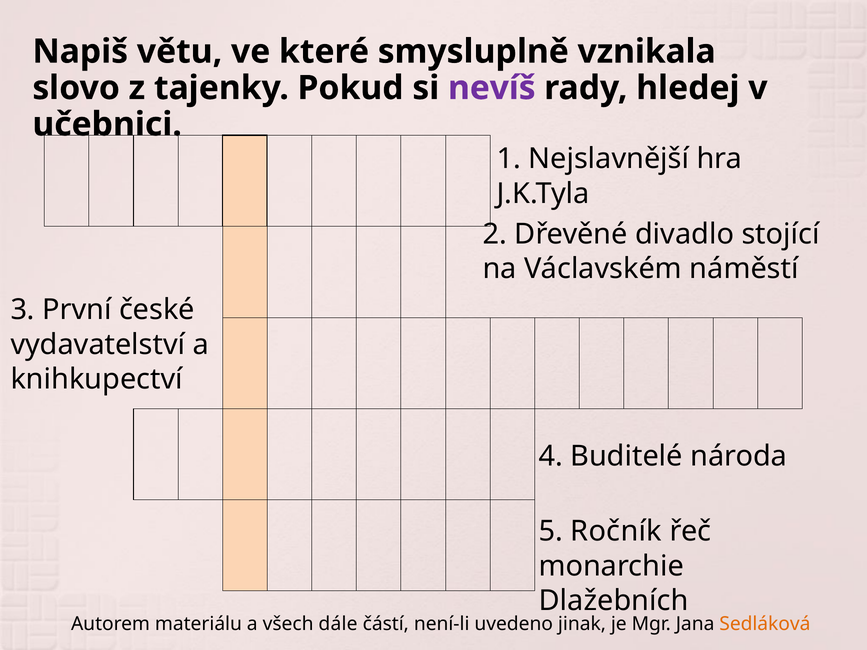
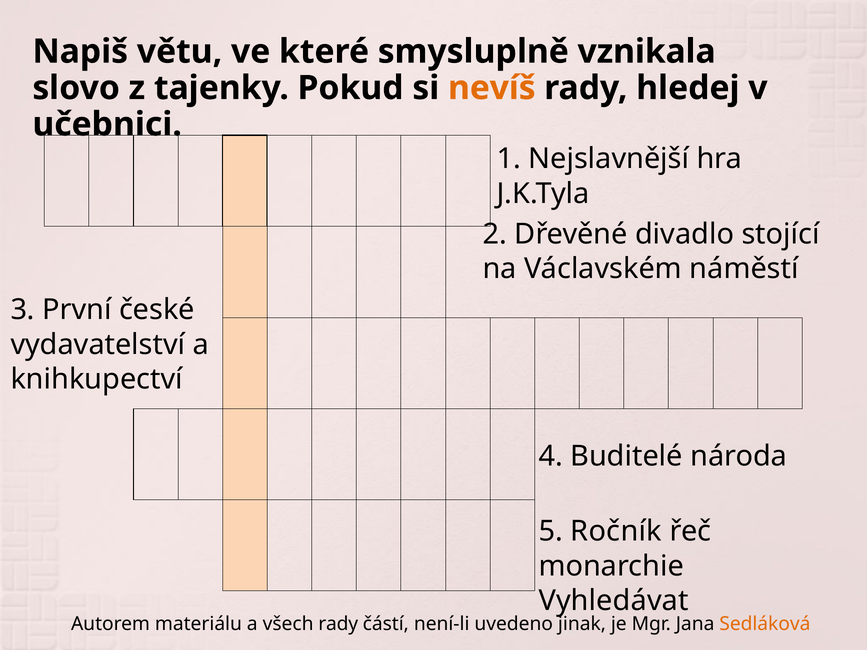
nevíš colour: purple -> orange
Dlažebních: Dlažebních -> Vyhledávat
všech dále: dále -> rady
